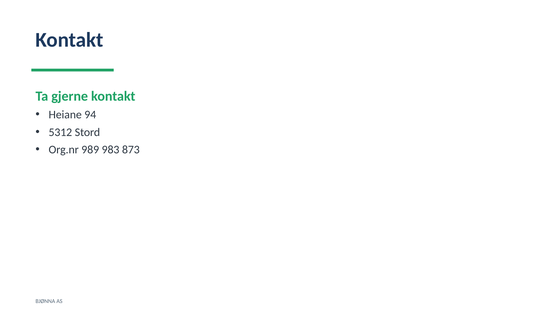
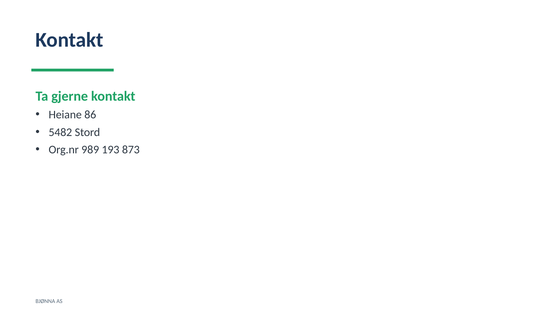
94: 94 -> 86
5312: 5312 -> 5482
983: 983 -> 193
